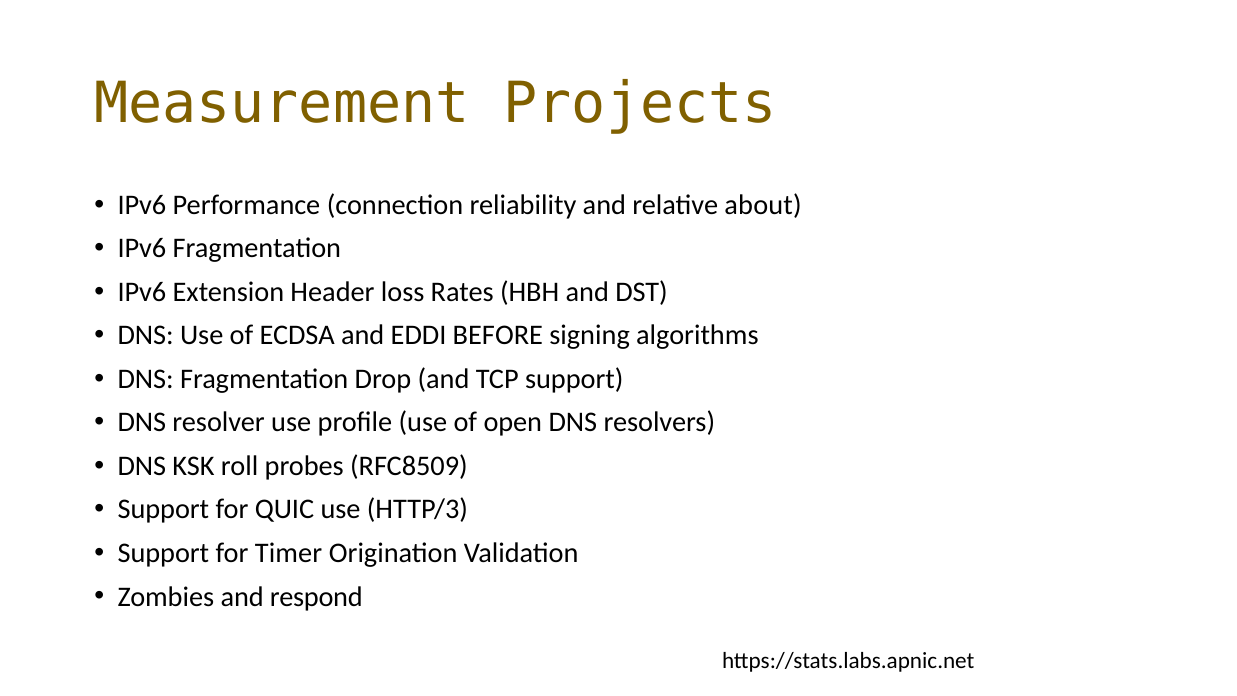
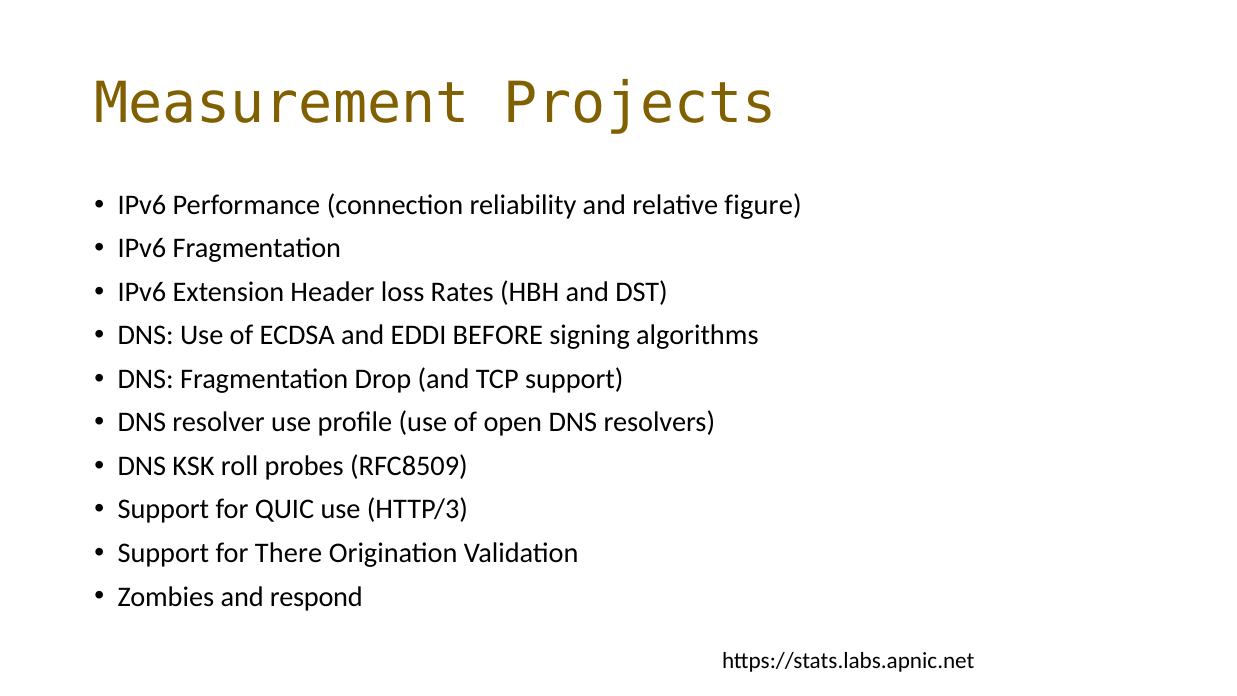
about: about -> figure
Timer: Timer -> There
